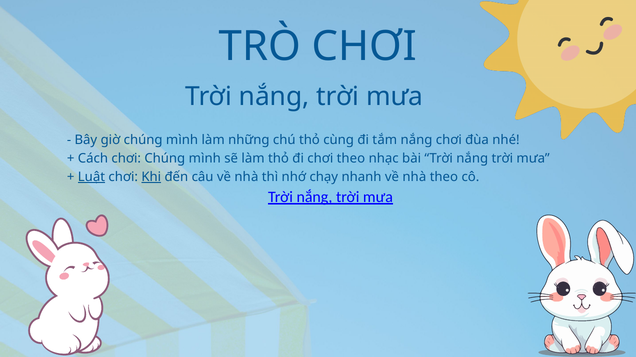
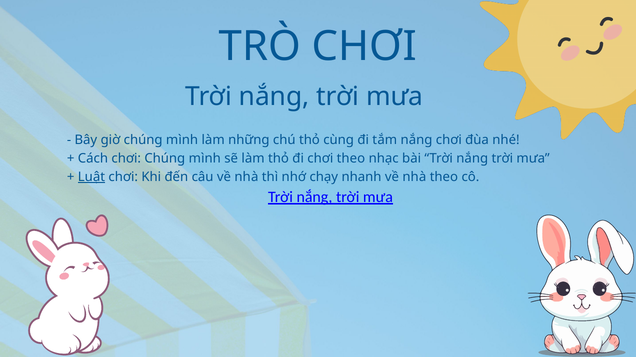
Khi underline: present -> none
